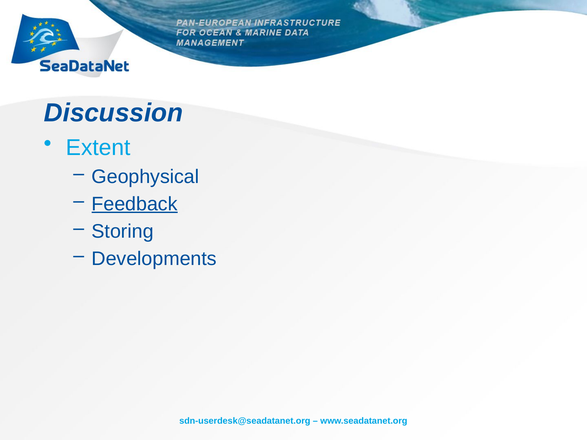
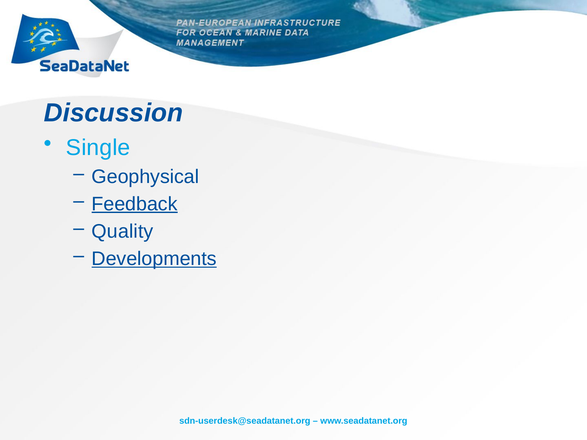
Extent: Extent -> Single
Storing: Storing -> Quality
Developments underline: none -> present
